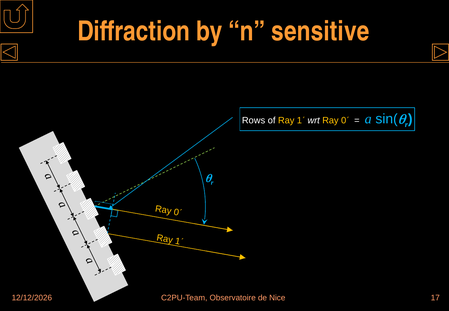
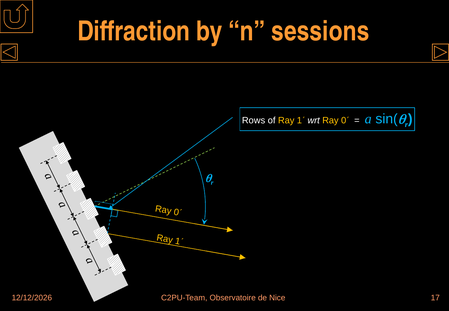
sensitive: sensitive -> sessions
